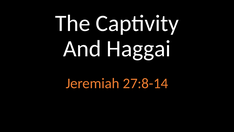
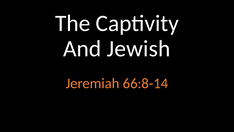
Haggai: Haggai -> Jewish
27:8-14: 27:8-14 -> 66:8-14
